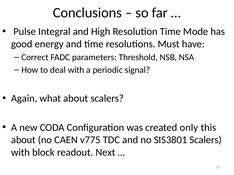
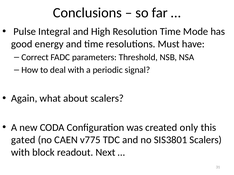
about at (23, 140): about -> gated
